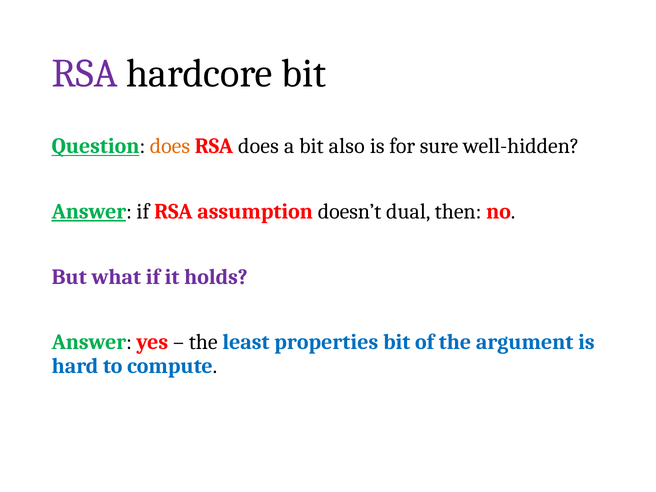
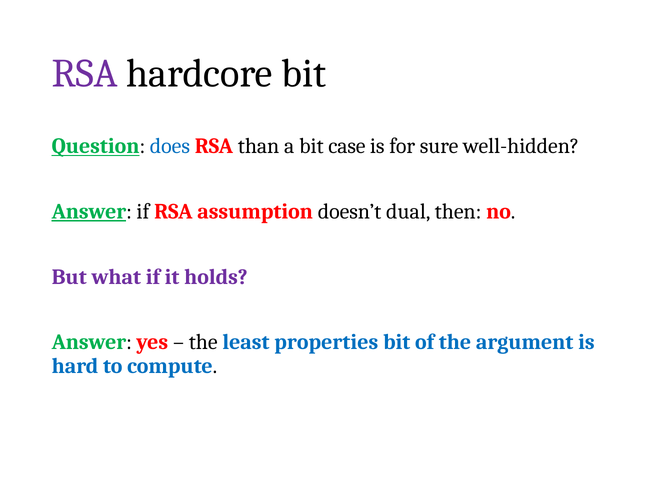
does at (170, 146) colour: orange -> blue
RSA does: does -> than
also: also -> case
